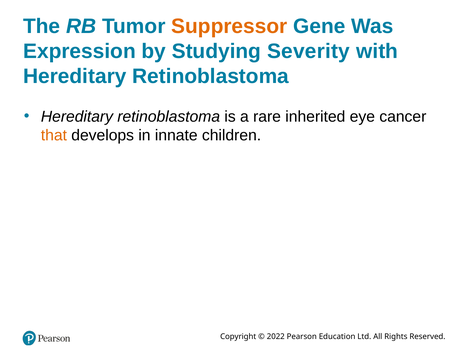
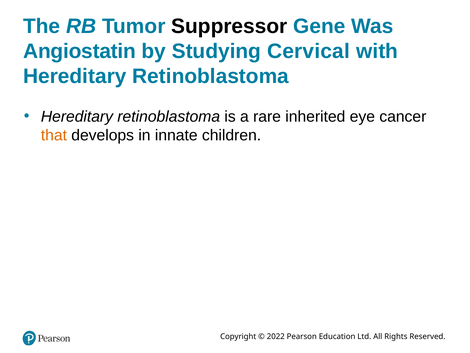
Suppressor colour: orange -> black
Expression: Expression -> Angiostatin
Severity: Severity -> Cervical
